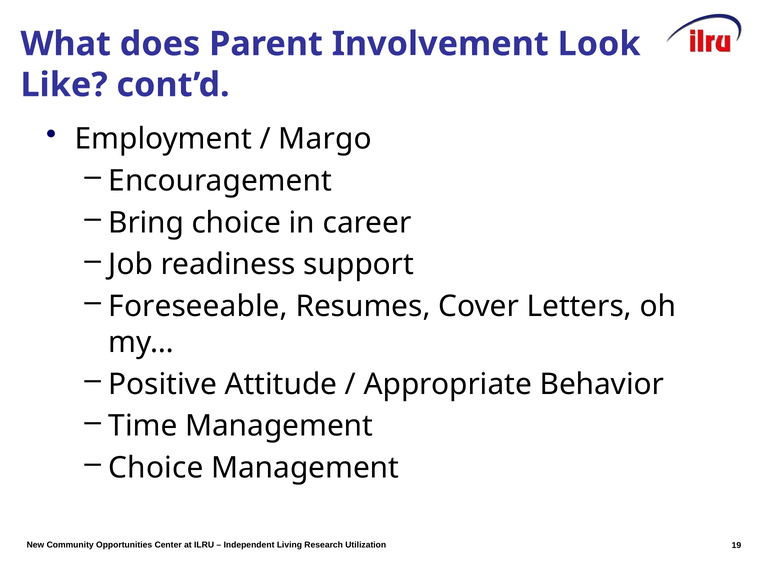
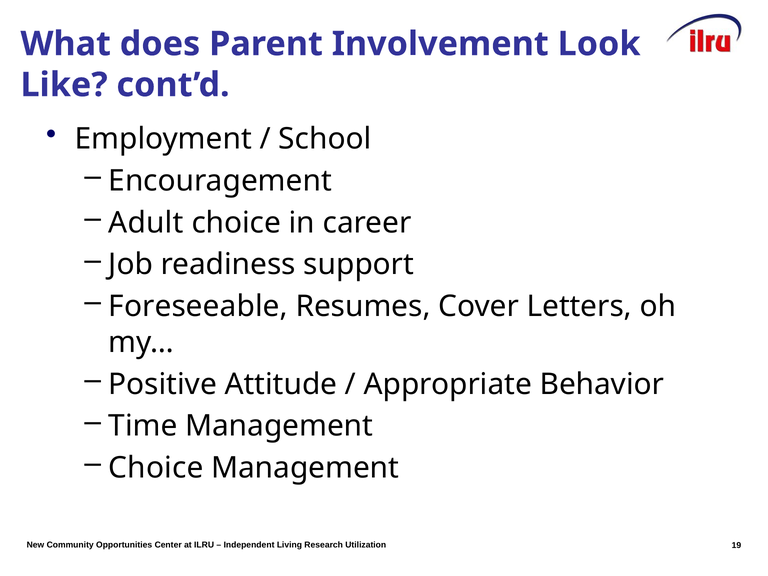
Margo: Margo -> School
Bring: Bring -> Adult
